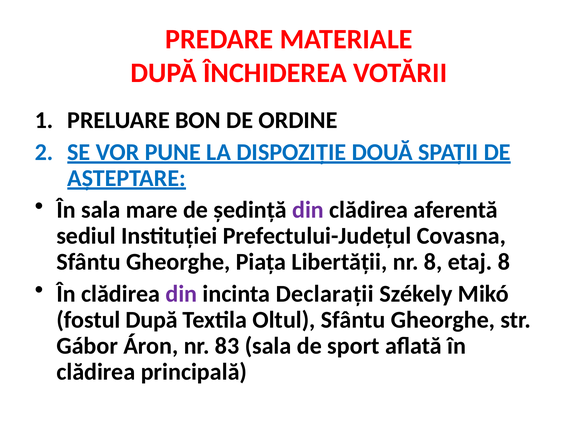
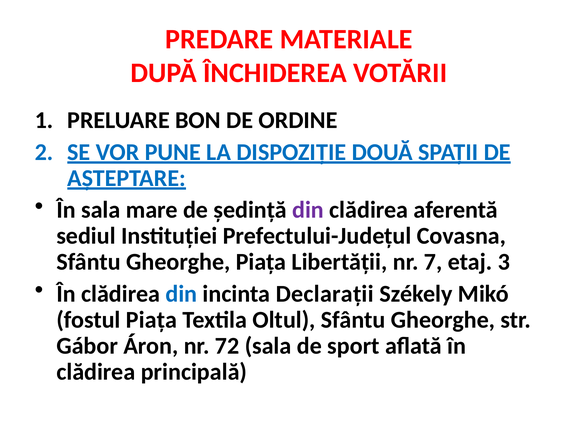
nr 8: 8 -> 7
etaj 8: 8 -> 3
din at (181, 294) colour: purple -> blue
fostul După: După -> Piața
83: 83 -> 72
